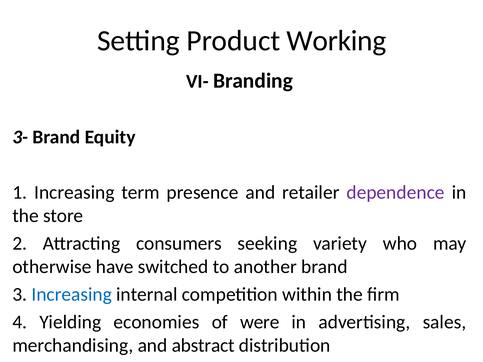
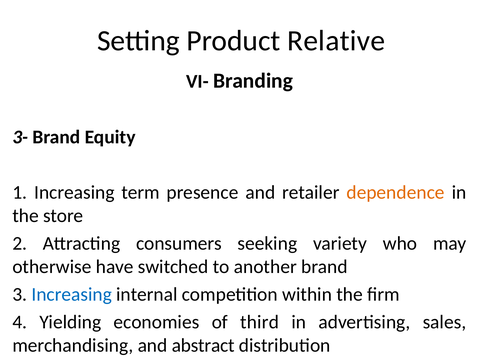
Working: Working -> Relative
dependence colour: purple -> orange
were: were -> third
